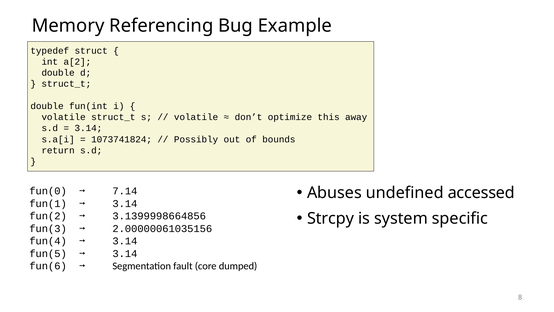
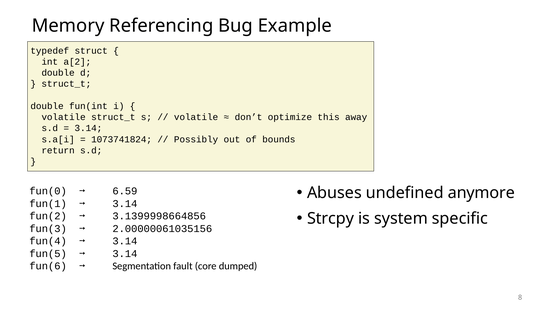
accessed: accessed -> anymore
7.14: 7.14 -> 6.59
